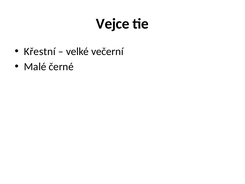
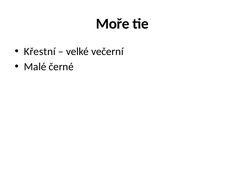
Vejce: Vejce -> Moře
